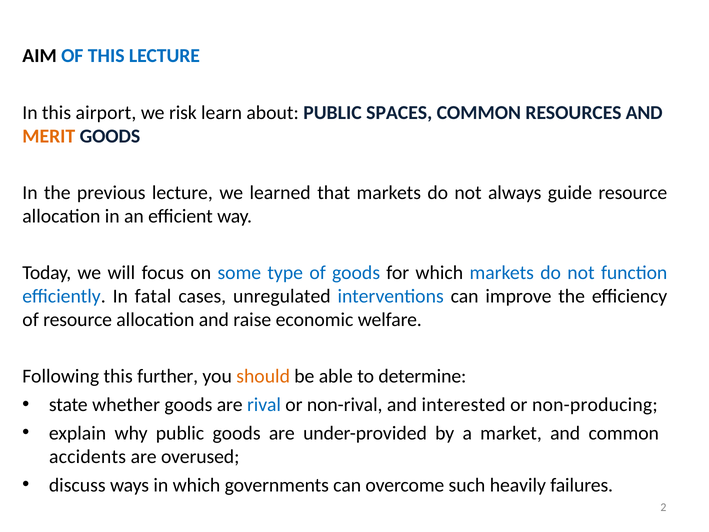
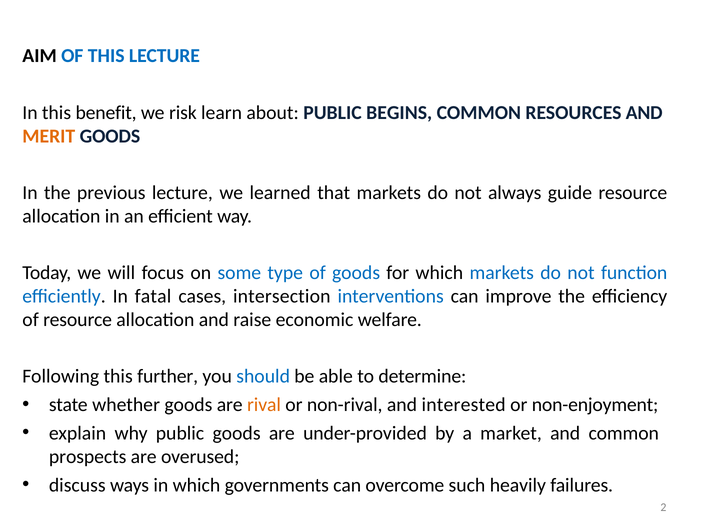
airport: airport -> benefit
SPACES: SPACES -> BEGINS
unregulated: unregulated -> intersection
should colour: orange -> blue
rival colour: blue -> orange
non-producing: non-producing -> non-enjoyment
accidents: accidents -> prospects
